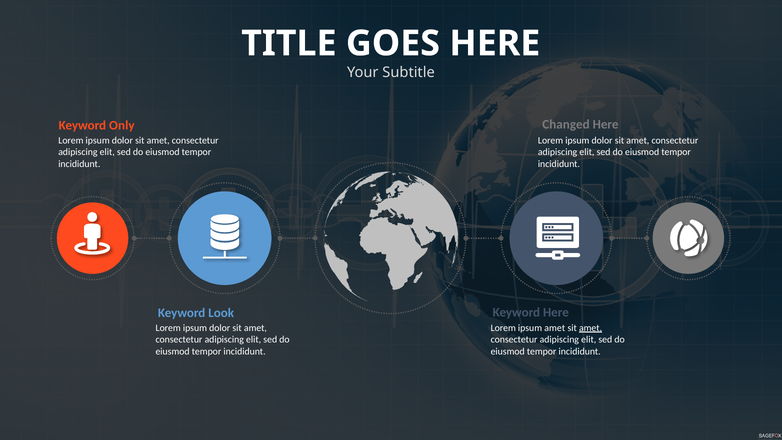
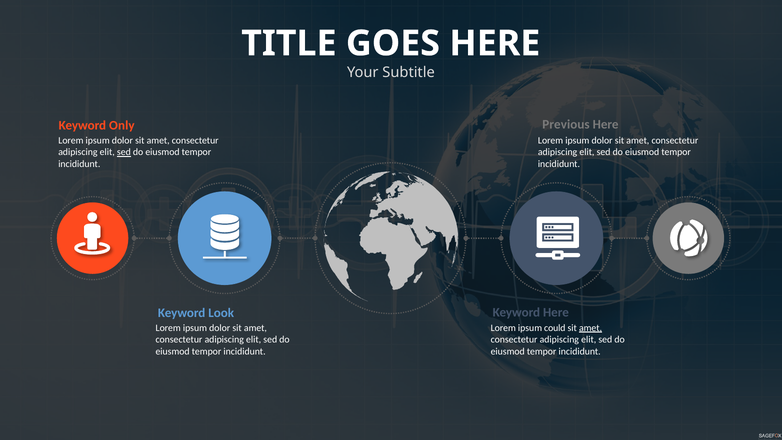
Changed: Changed -> Previous
sed at (124, 152) underline: none -> present
ipsum amet: amet -> could
